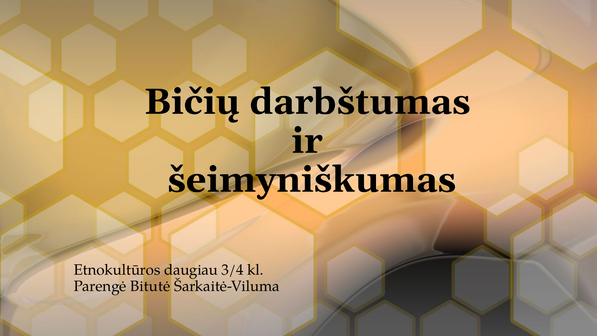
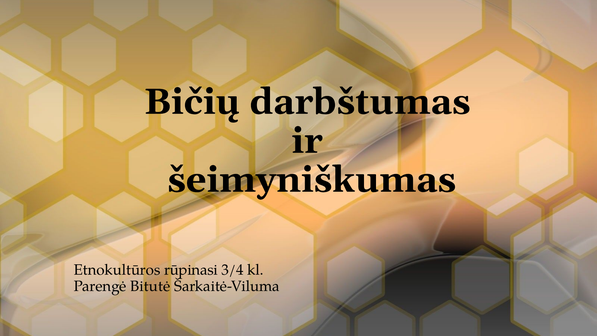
daugiau: daugiau -> rūpinasi
